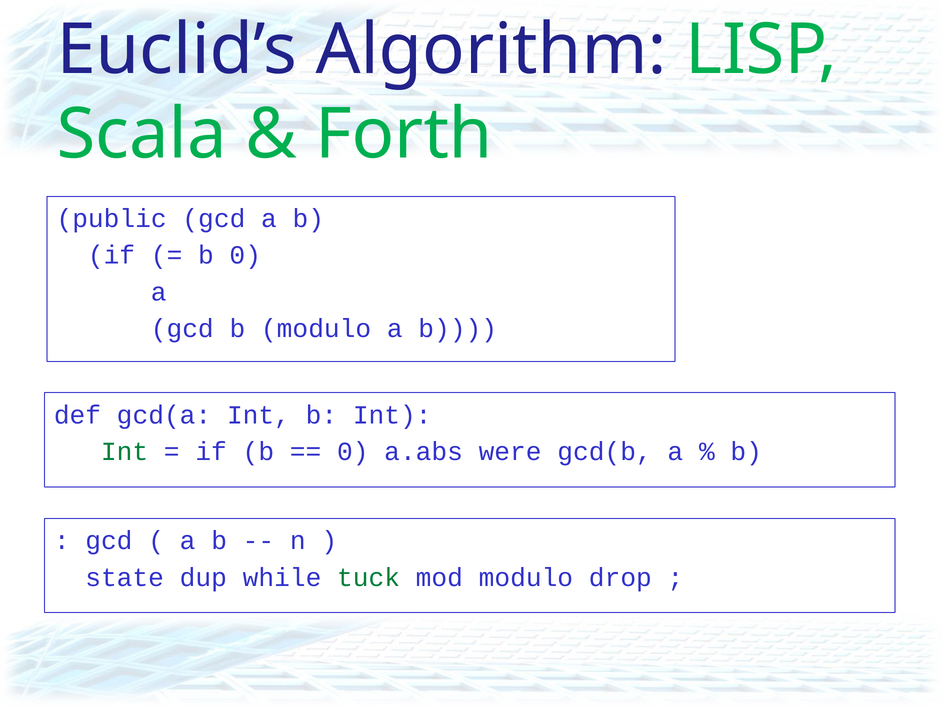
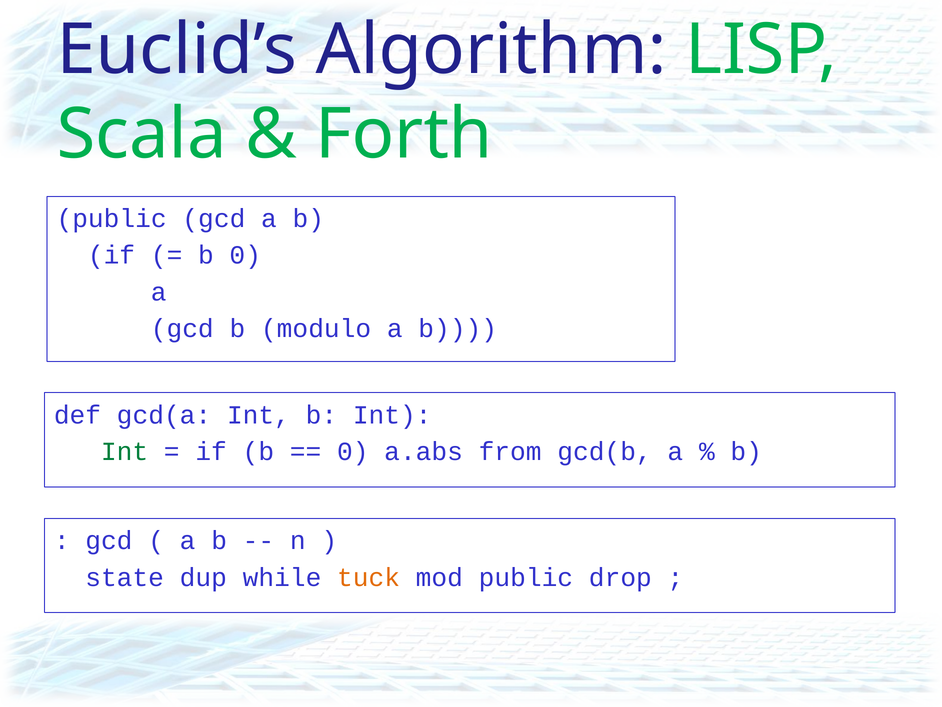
were: were -> from
tuck colour: green -> orange
mod modulo: modulo -> public
